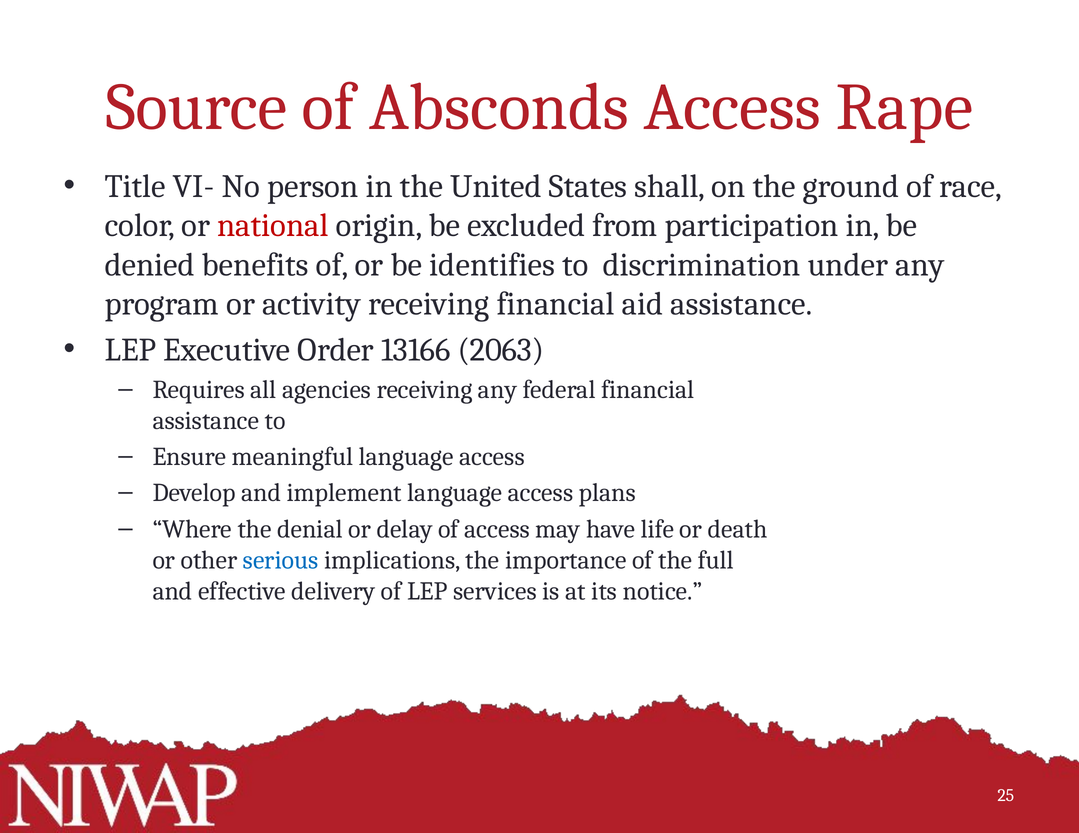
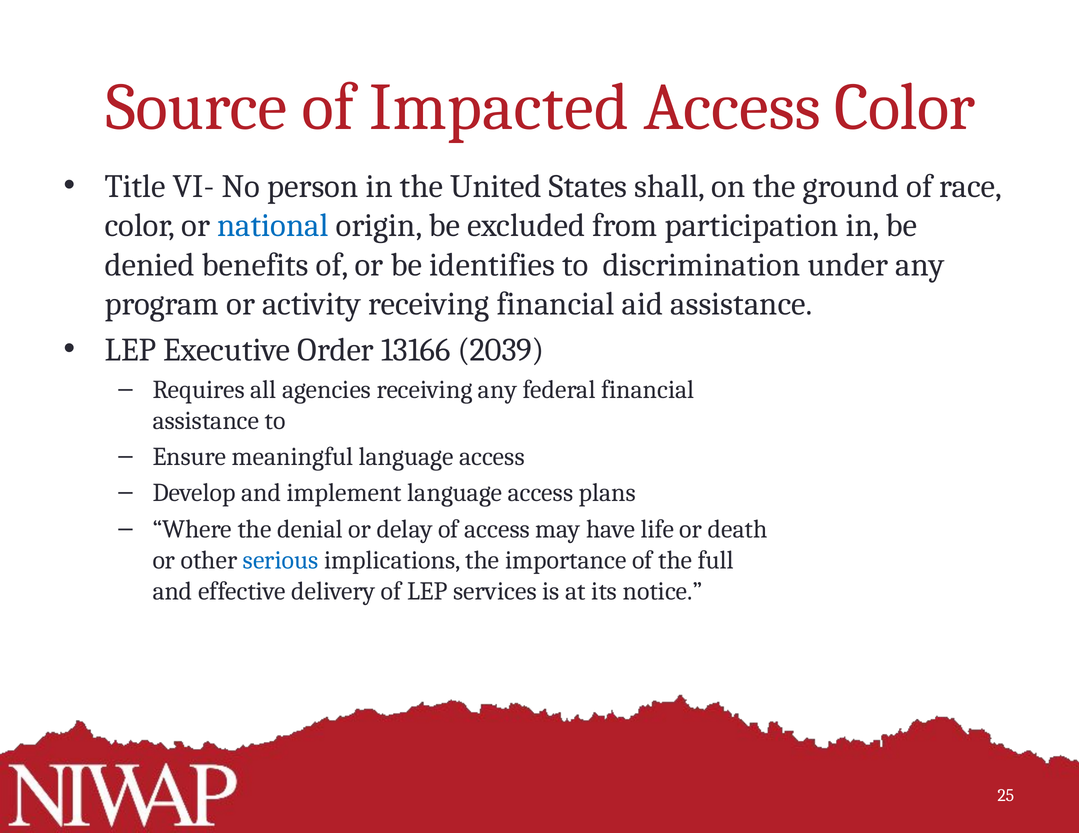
Absconds: Absconds -> Impacted
Access Rape: Rape -> Color
national colour: red -> blue
2063: 2063 -> 2039
